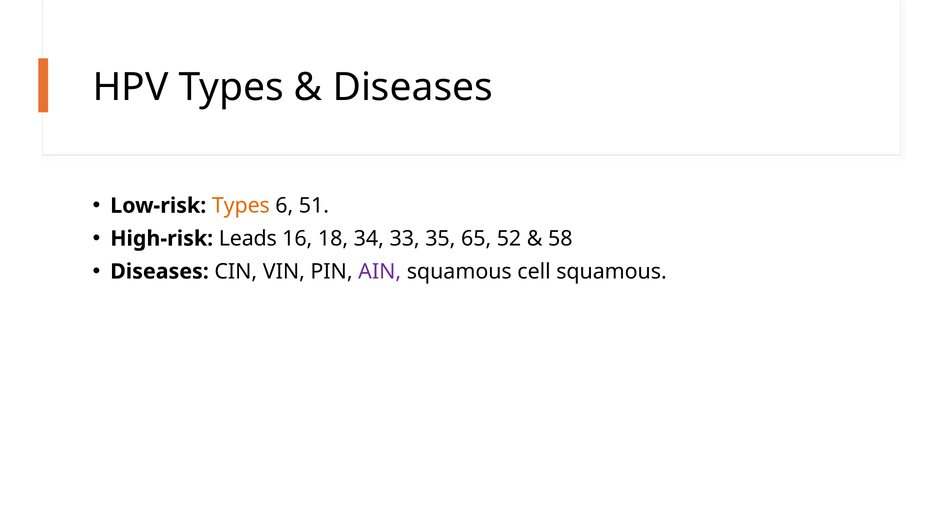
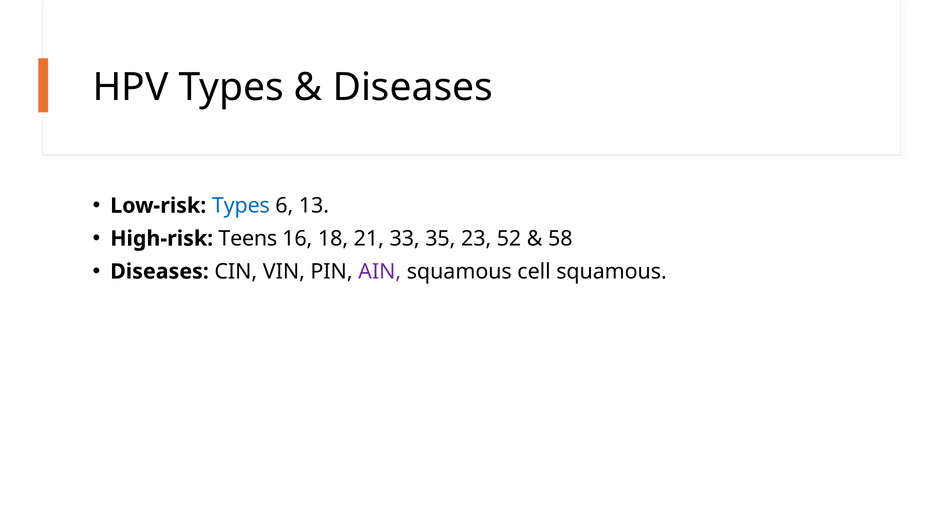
Types at (241, 205) colour: orange -> blue
51: 51 -> 13
Leads: Leads -> Teens
34: 34 -> 21
65: 65 -> 23
